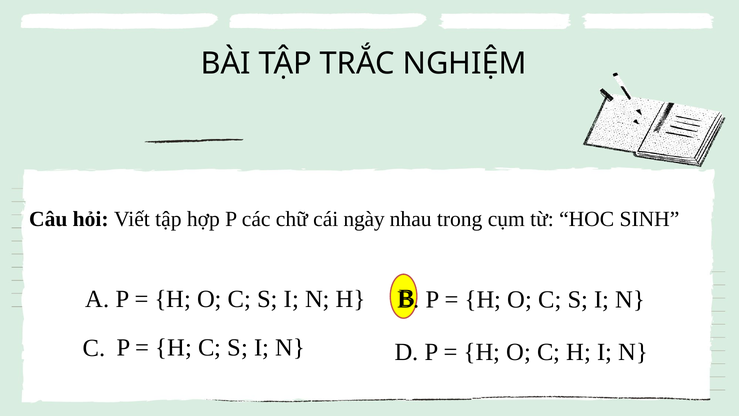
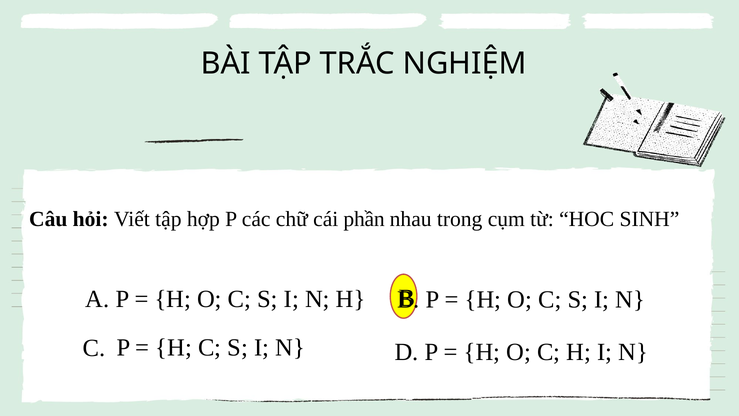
ngày: ngày -> phần
